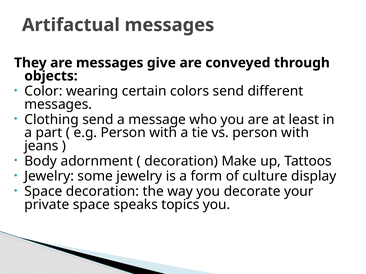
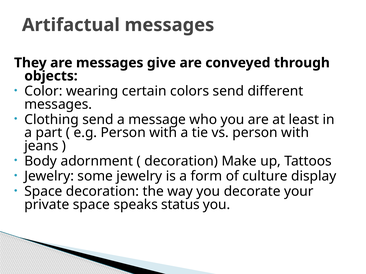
topics: topics -> status
